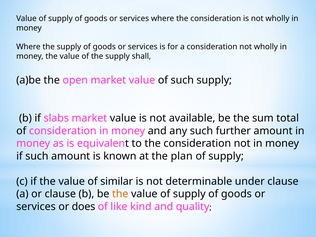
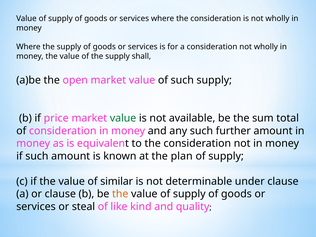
slabs: slabs -> price
value at (123, 118) colour: black -> green
does: does -> steal
